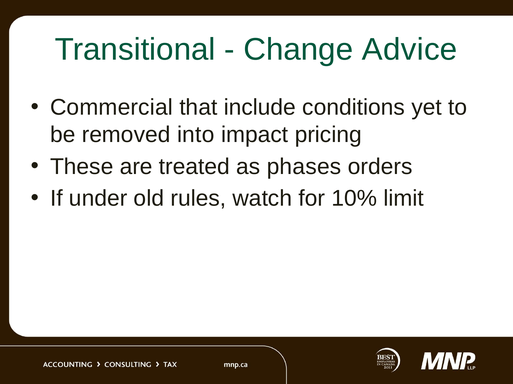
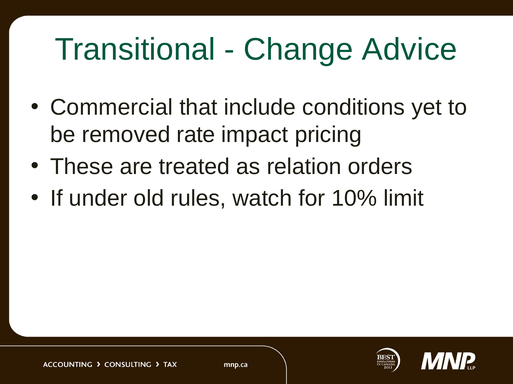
into: into -> rate
phases: phases -> relation
